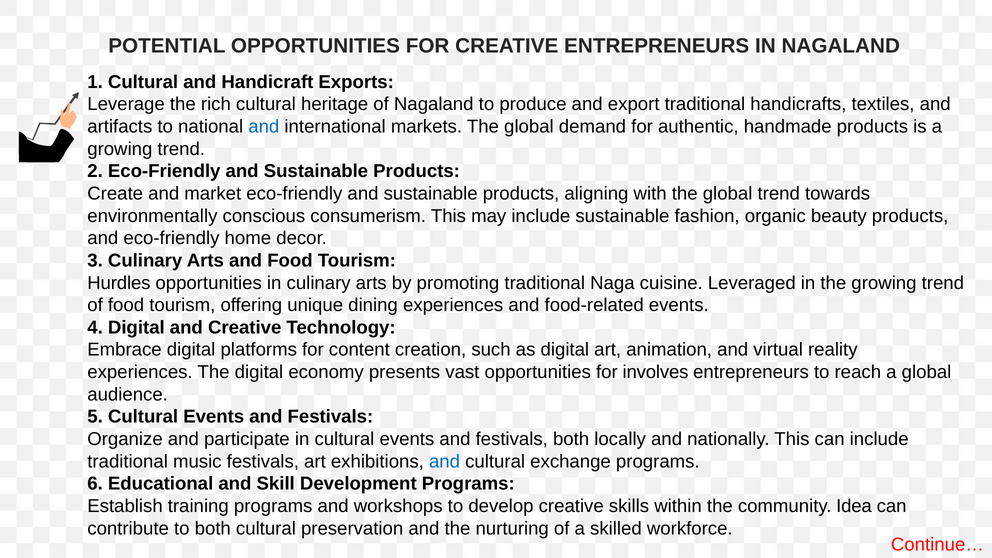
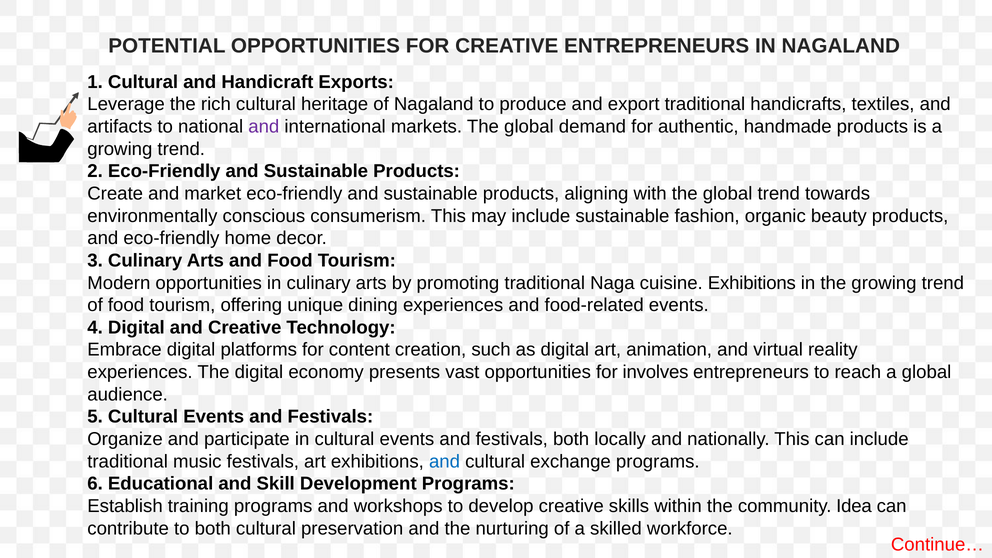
and at (264, 127) colour: blue -> purple
Hurdles: Hurdles -> Modern
cuisine Leveraged: Leveraged -> Exhibitions
